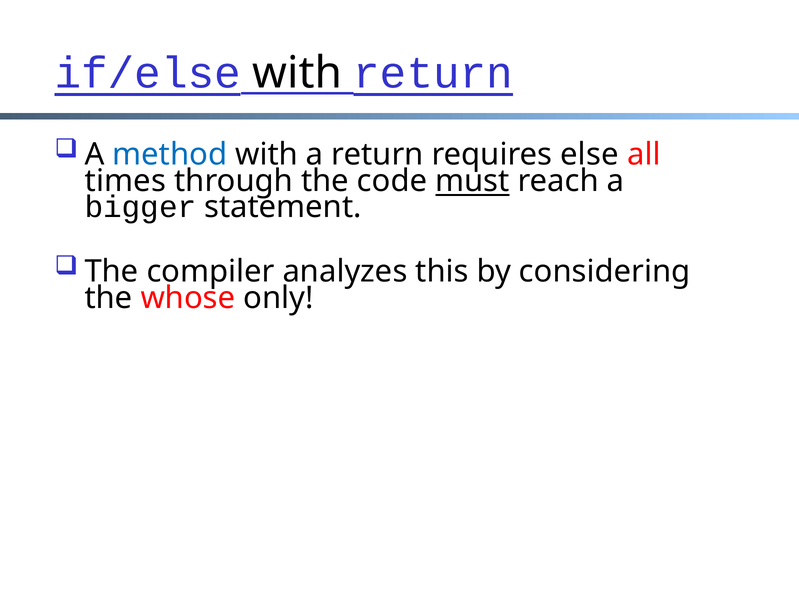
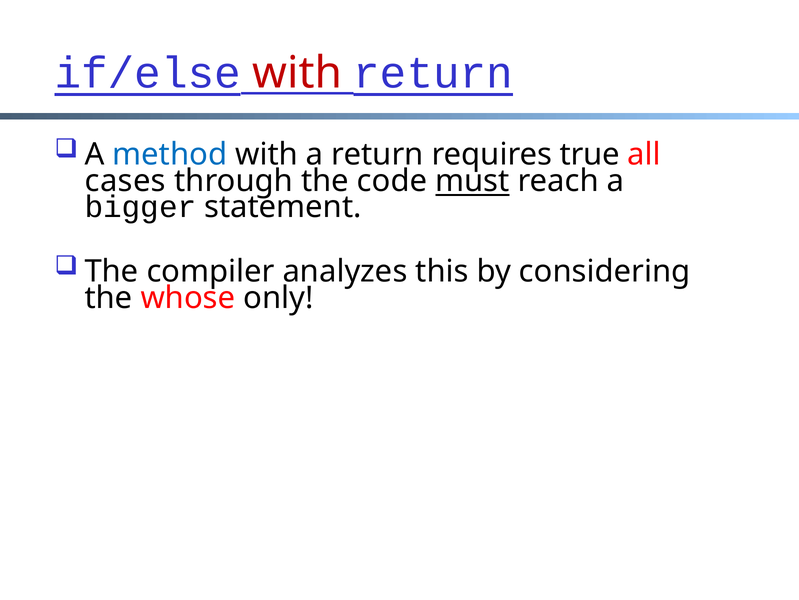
with at (297, 73) colour: black -> red
else: else -> true
times: times -> cases
